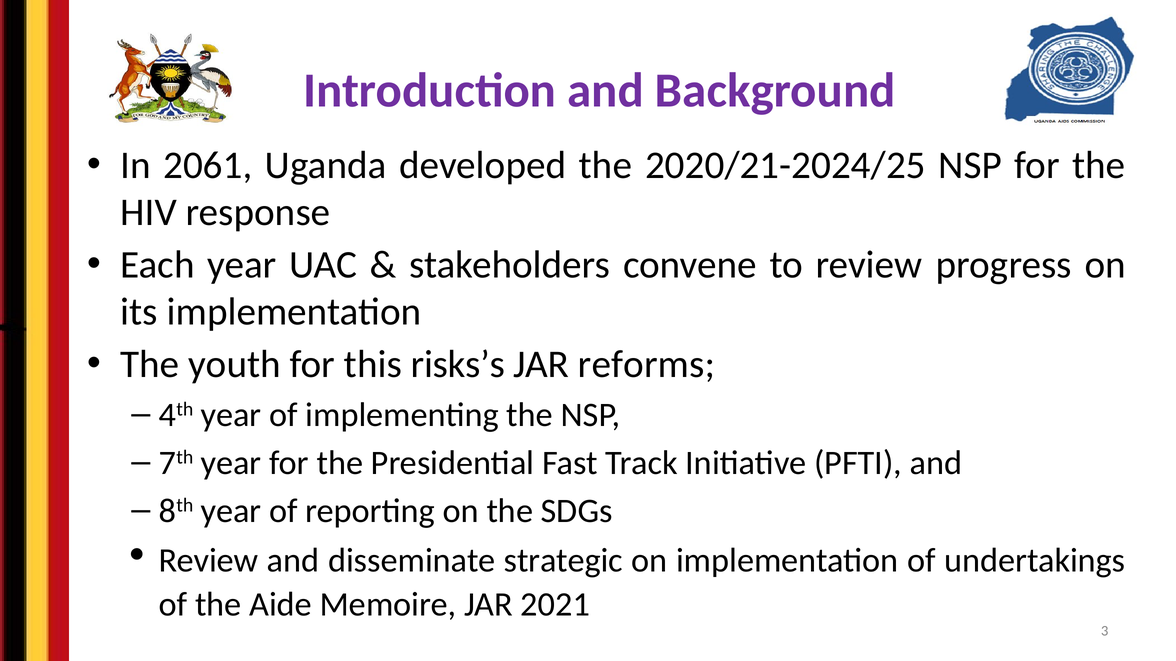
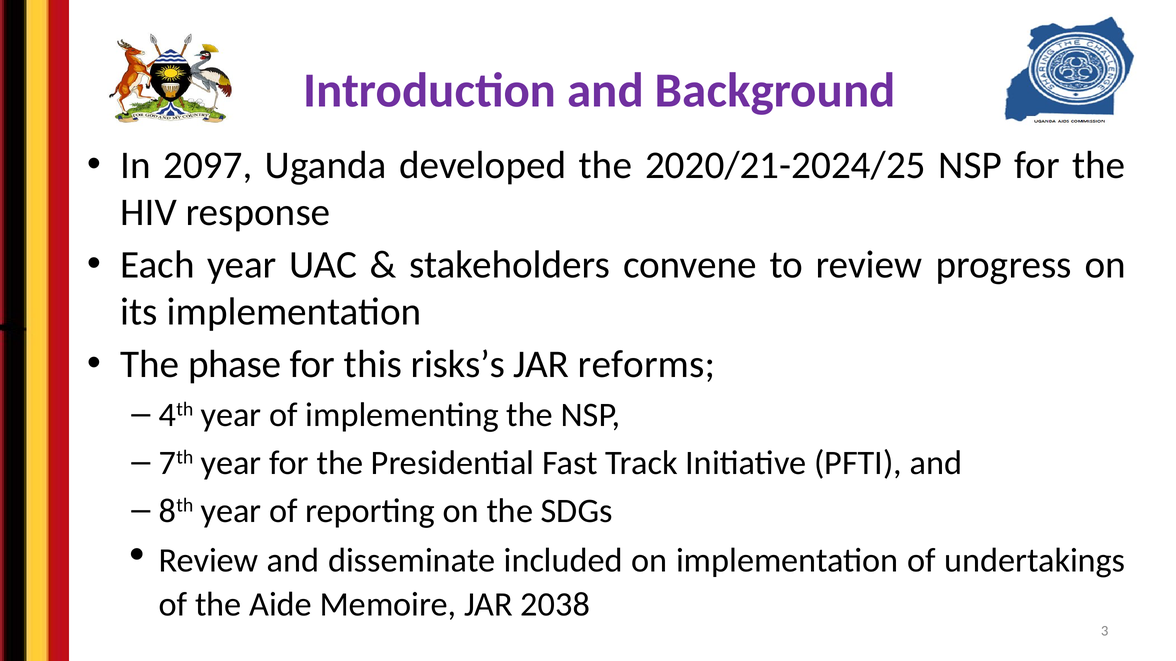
2061: 2061 -> 2097
youth: youth -> phase
strategic: strategic -> included
2021: 2021 -> 2038
